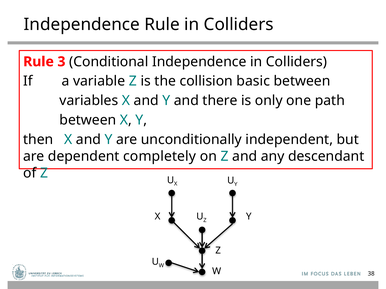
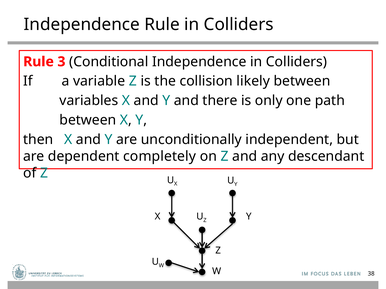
basic: basic -> likely
